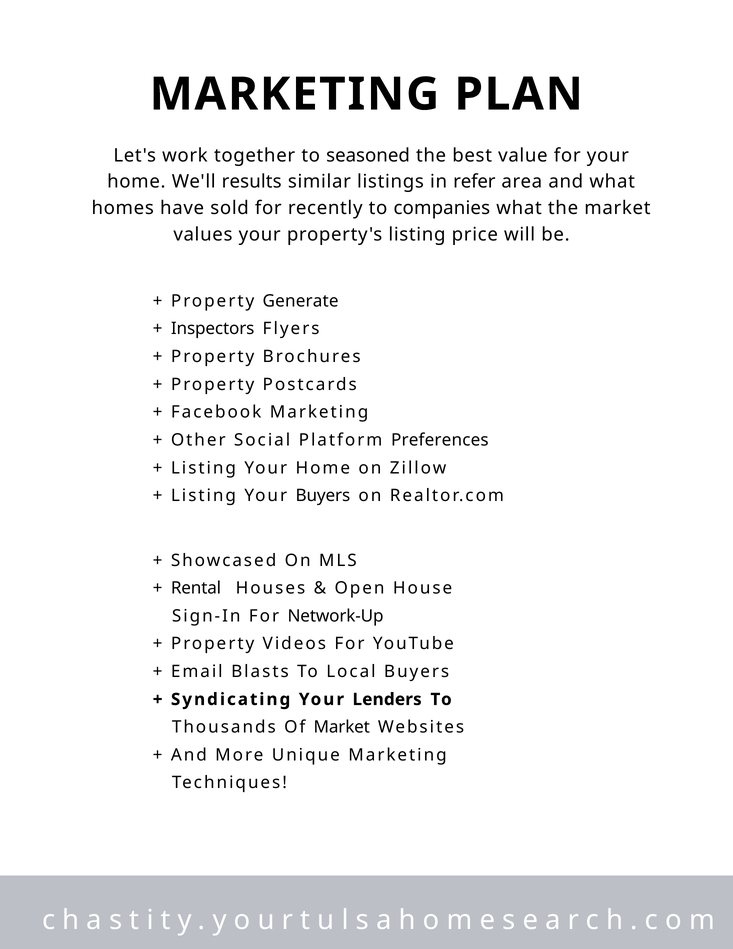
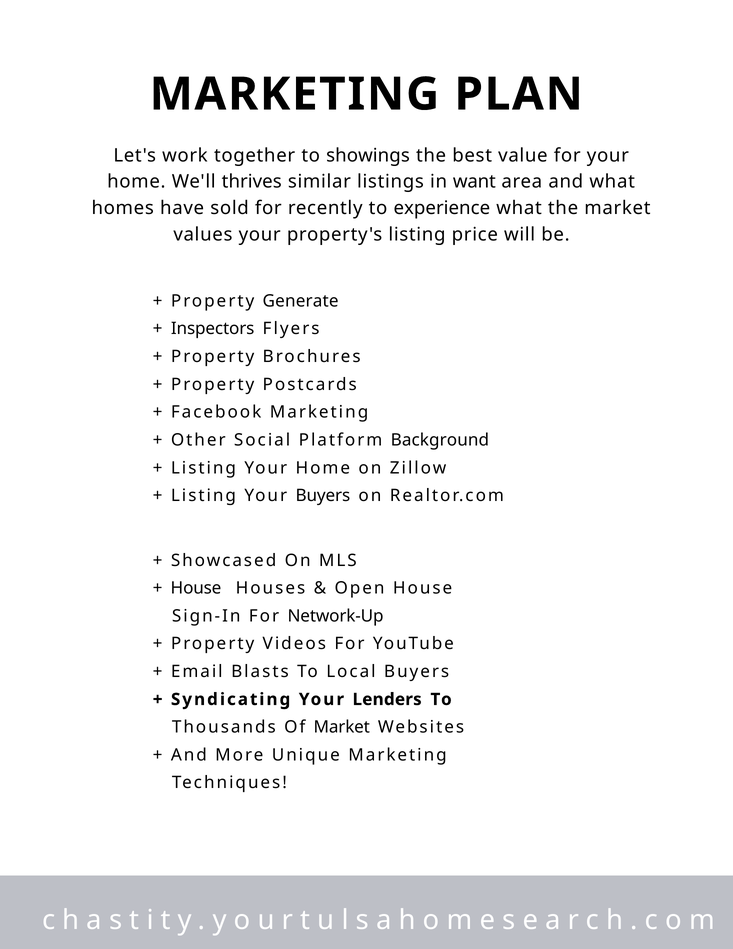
seasoned: seasoned -> showings
results: results -> thrives
refer: refer -> want
companies: companies -> experience
Preferences: Preferences -> Background
Rental at (196, 588): Rental -> House
